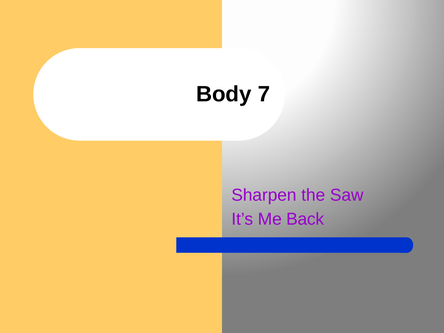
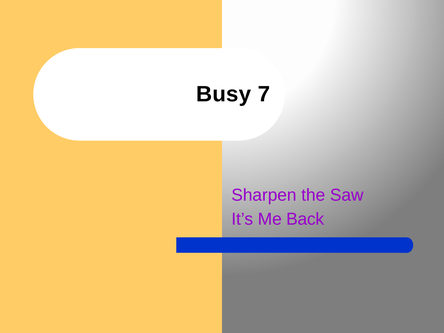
Body: Body -> Busy
